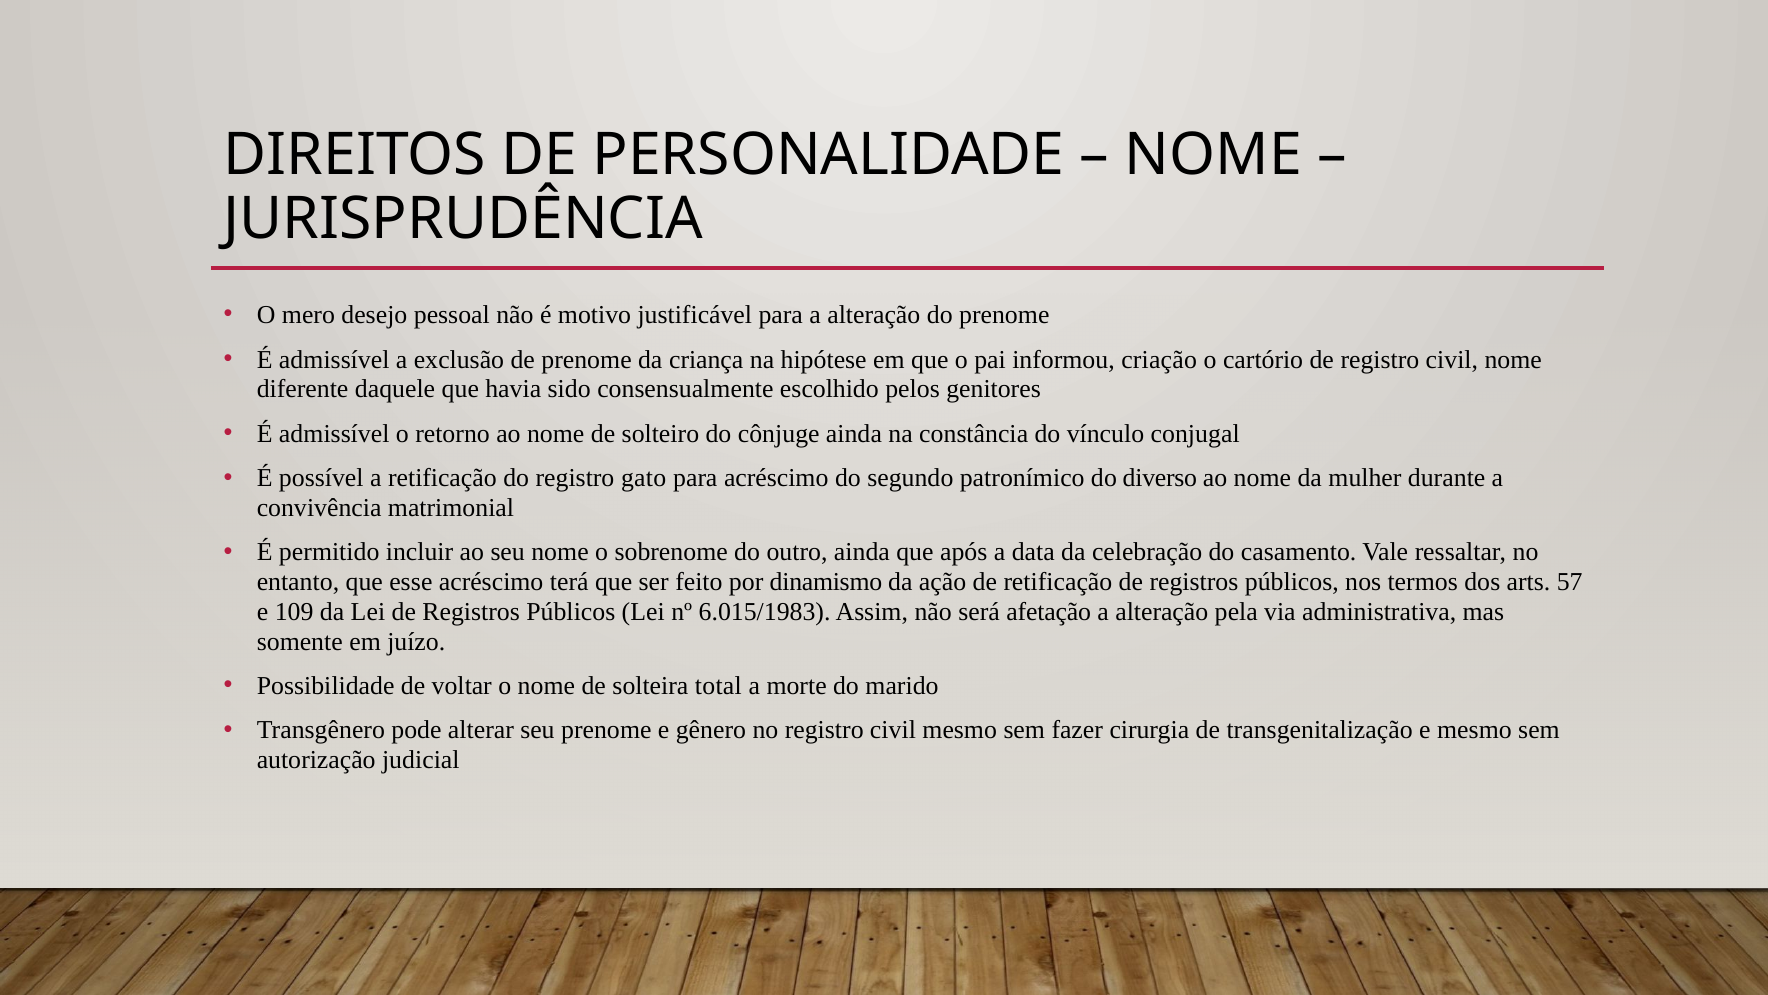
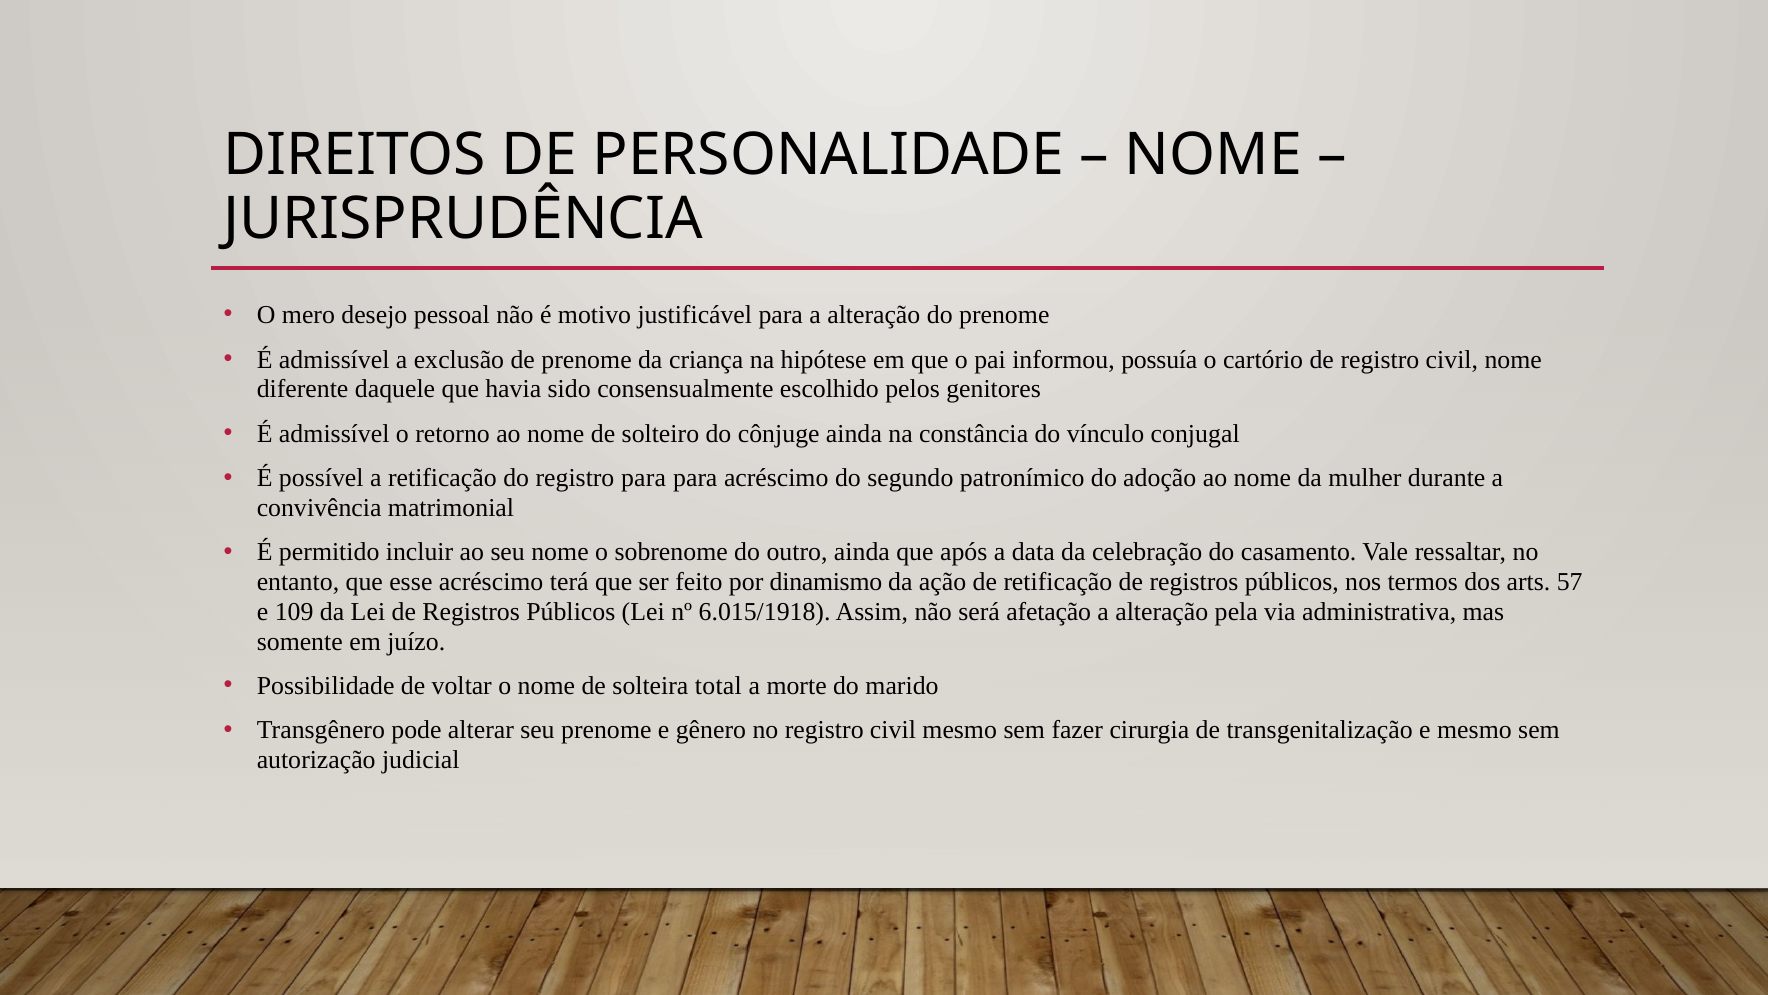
criação: criação -> possuía
registro gato: gato -> para
diverso: diverso -> adoção
6.015/1983: 6.015/1983 -> 6.015/1918
